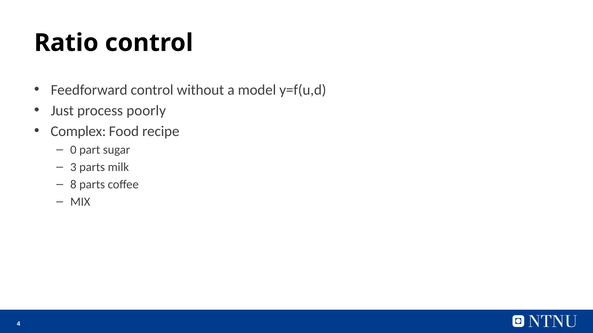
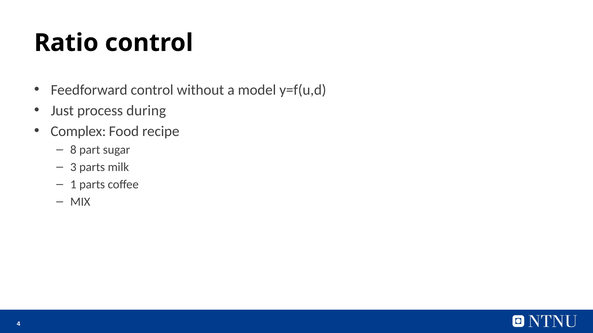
poorly: poorly -> during
0: 0 -> 8
8: 8 -> 1
